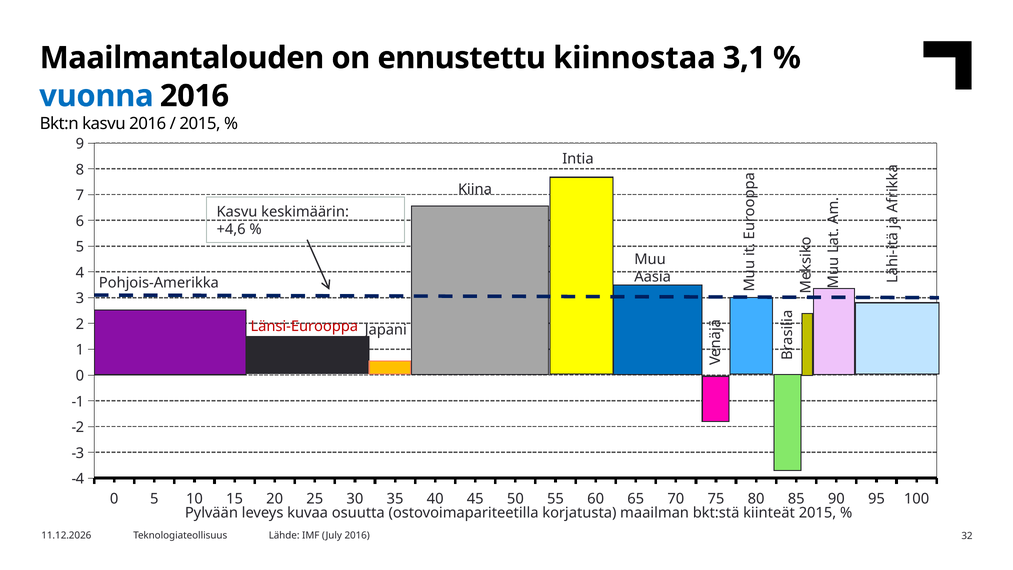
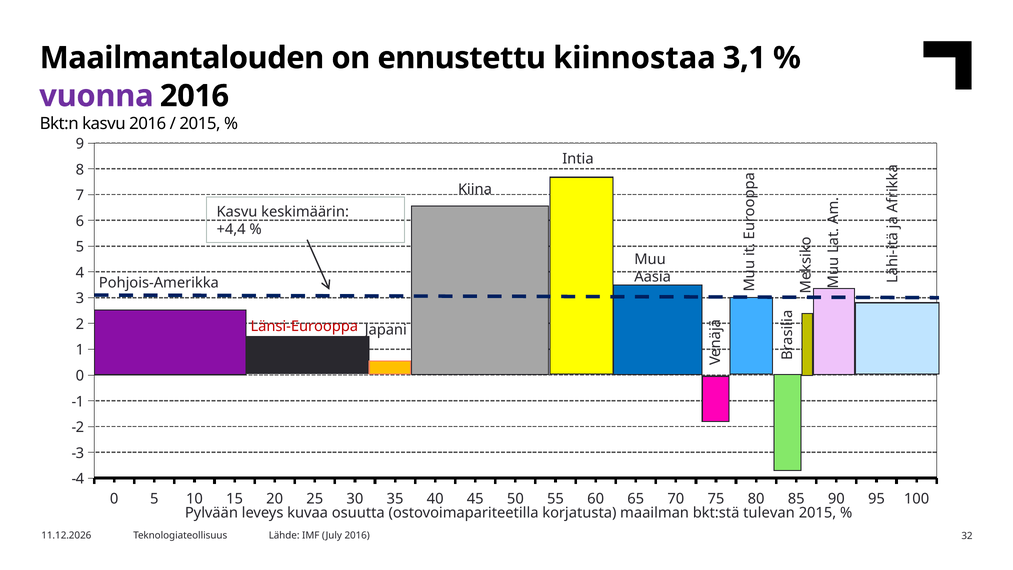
vuonna colour: blue -> purple
+4,6: +4,6 -> +4,4
kiinteät: kiinteät -> tulevan
